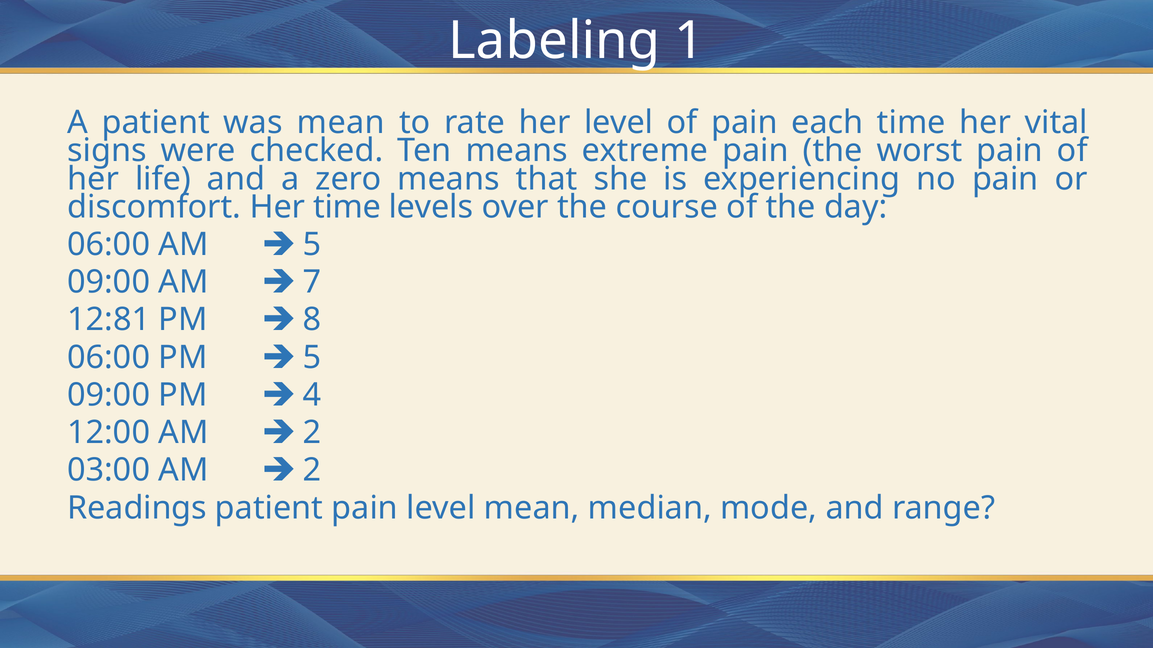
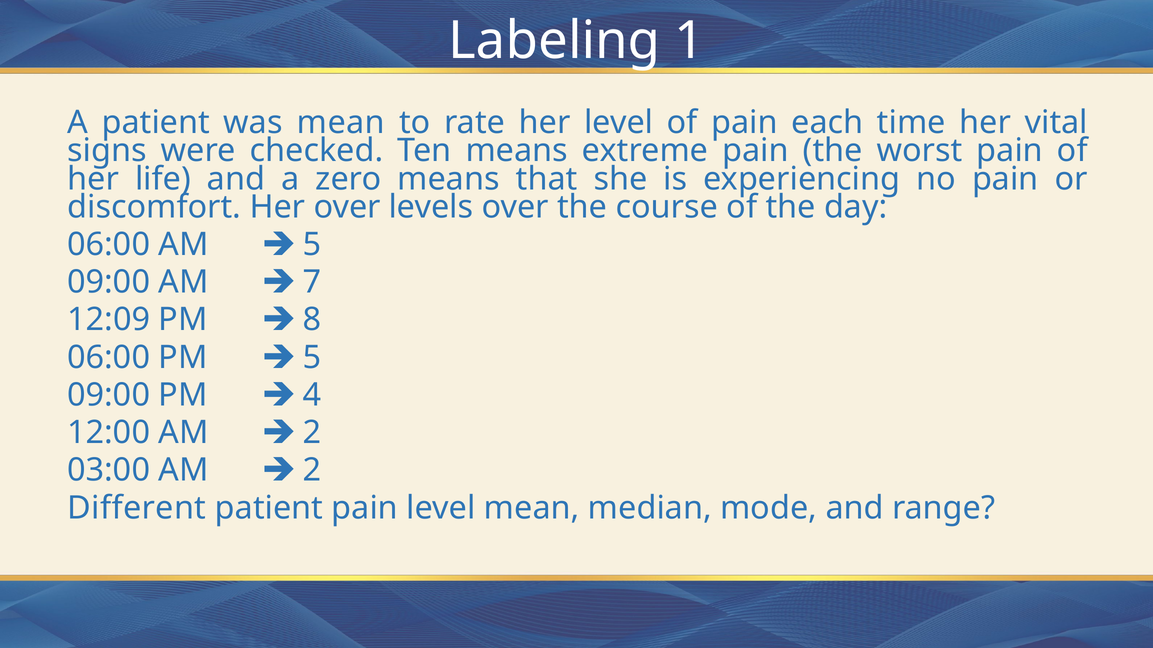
Her time: time -> over
12:81: 12:81 -> 12:09
Readings: Readings -> Different
